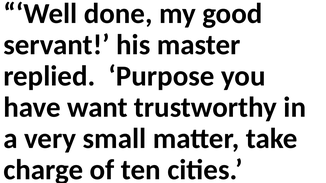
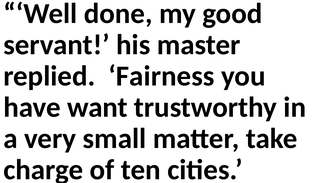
Purpose: Purpose -> Fairness
